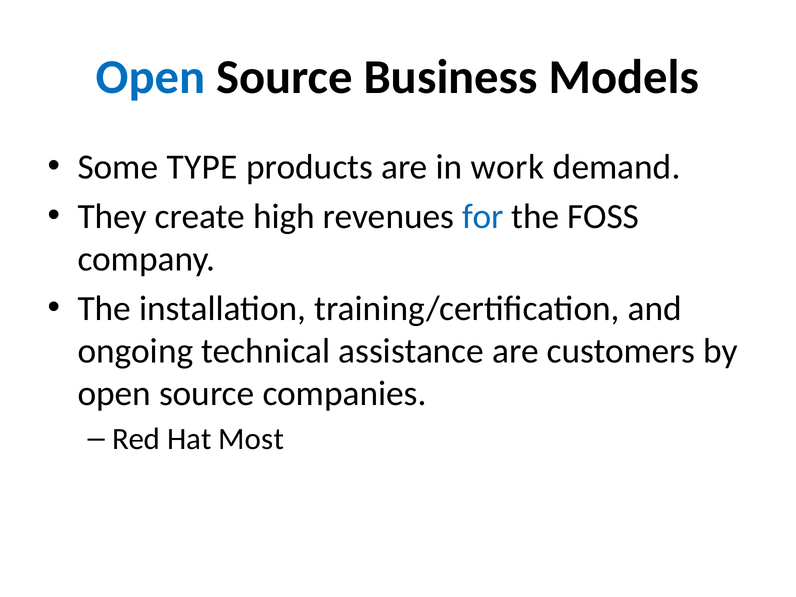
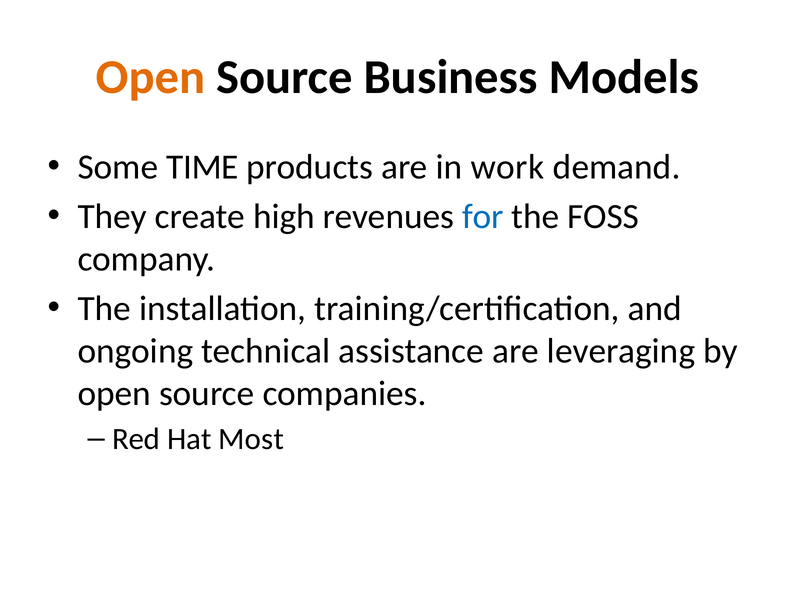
Open at (150, 77) colour: blue -> orange
TYPE: TYPE -> TIME
customers: customers -> leveraging
